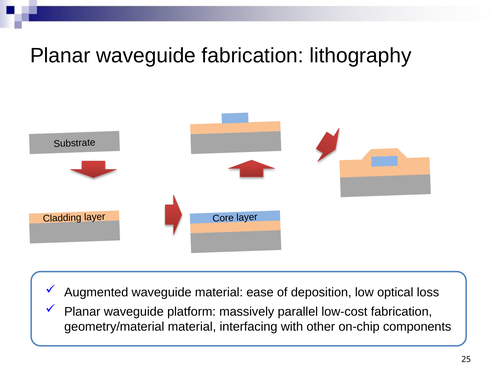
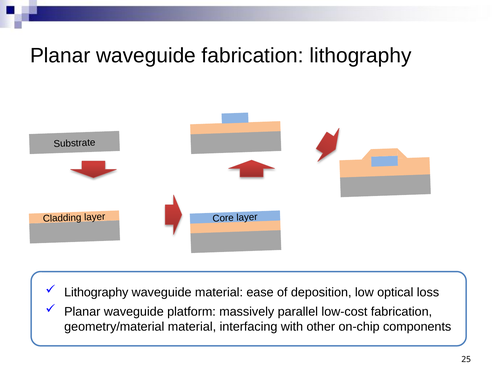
Augmented at (96, 292): Augmented -> Lithography
